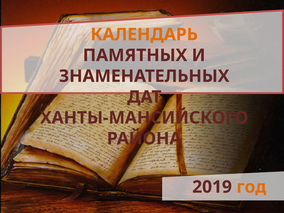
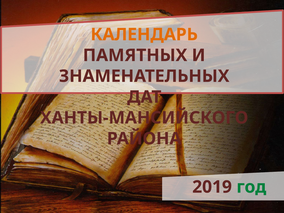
год colour: orange -> green
